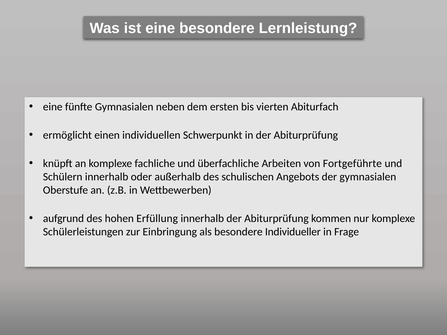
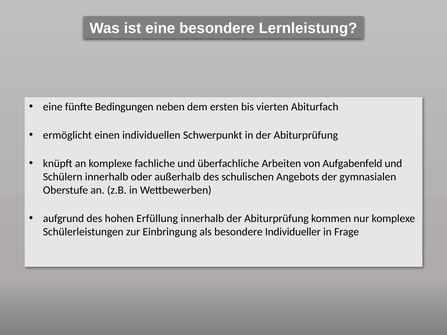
fünfte Gymnasialen: Gymnasialen -> Bedingungen
Fortgeführte: Fortgeführte -> Aufgabenfeld
